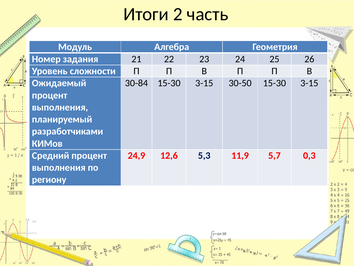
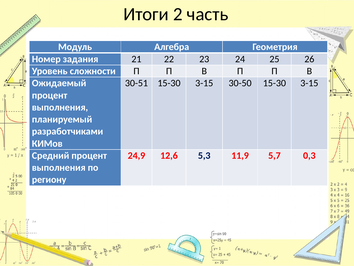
30-84: 30-84 -> 30-51
